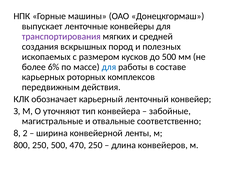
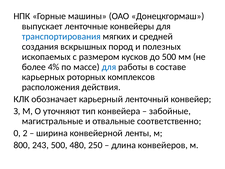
транспортирования colour: purple -> blue
6%: 6% -> 4%
передвижным: передвижным -> расположения
8: 8 -> 0
800 250: 250 -> 243
470: 470 -> 480
